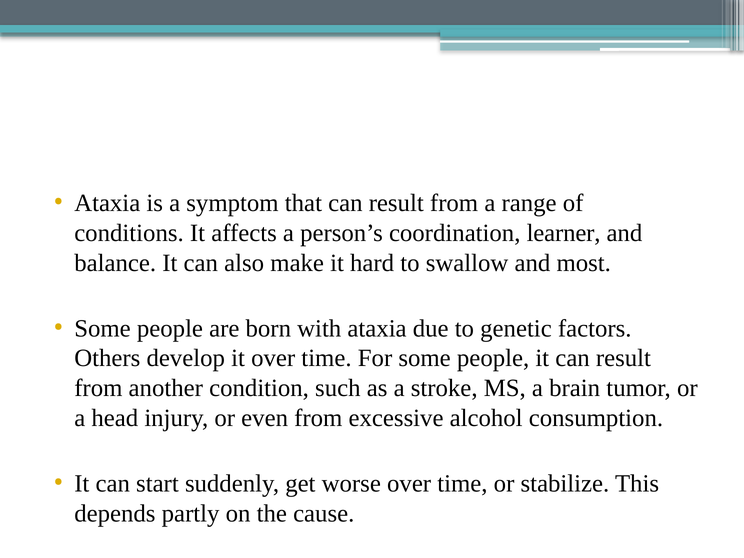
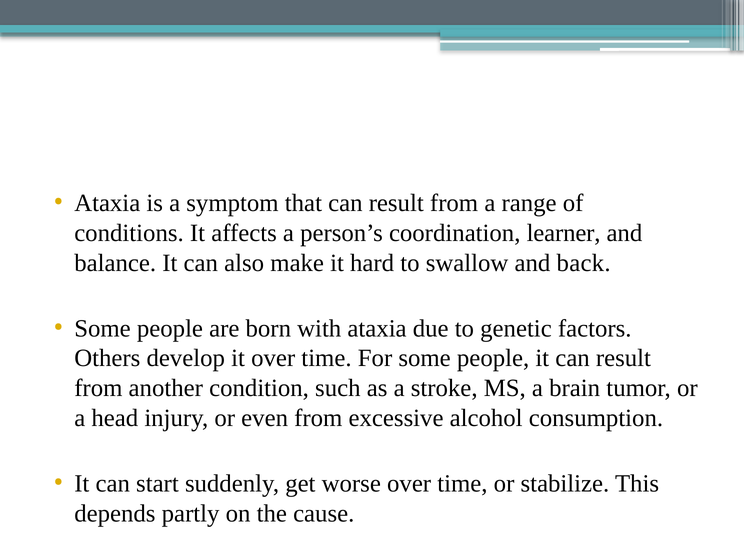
most: most -> back
